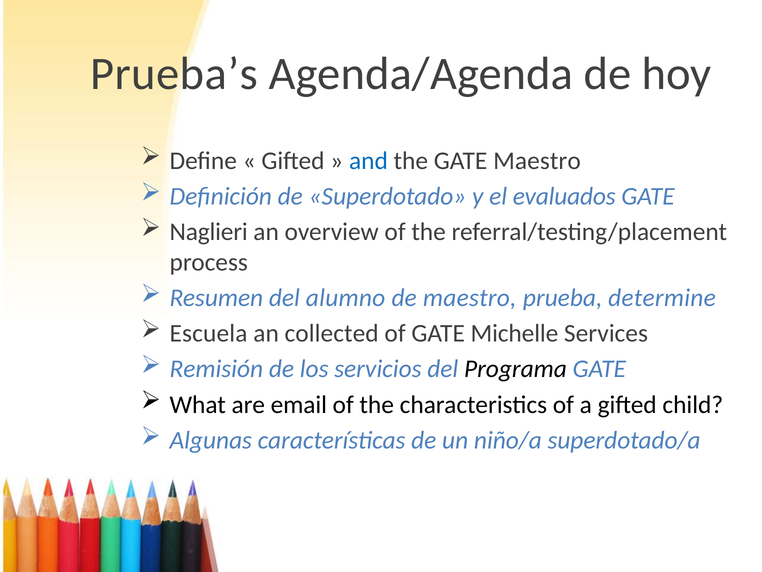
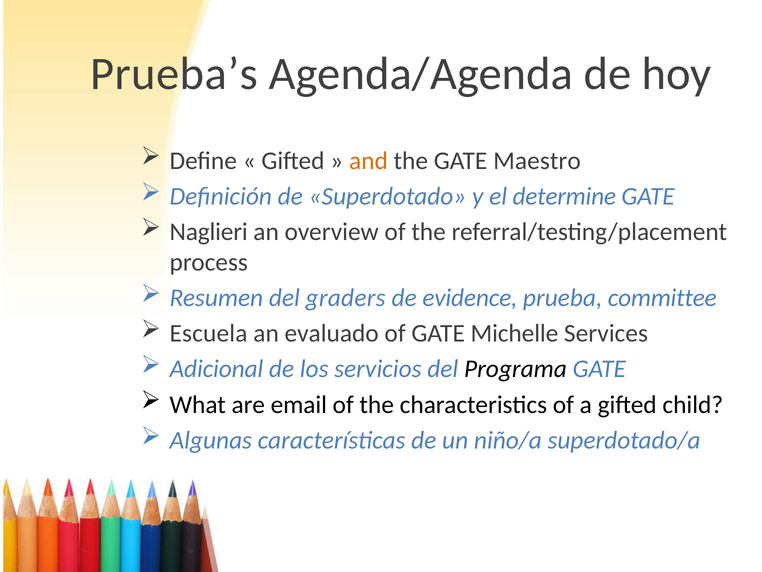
and colour: blue -> orange
evaluados: evaluados -> determine
alumno: alumno -> graders
de maestro: maestro -> evidence
determine: determine -> committee
collected: collected -> evaluado
Remisión: Remisión -> Adicional
